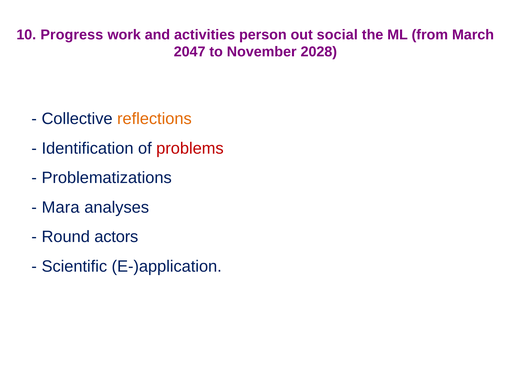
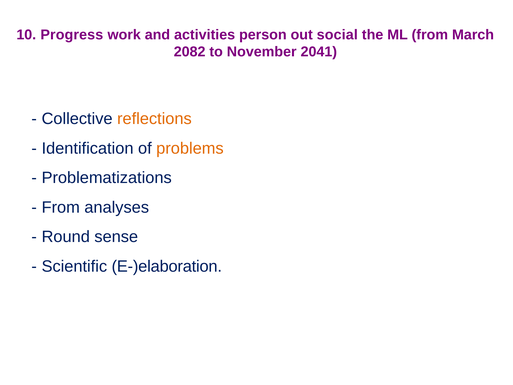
2047: 2047 -> 2082
2028: 2028 -> 2041
problems colour: red -> orange
Mara at (61, 207): Mara -> From
actors: actors -> sense
E-)application: E-)application -> E-)elaboration
